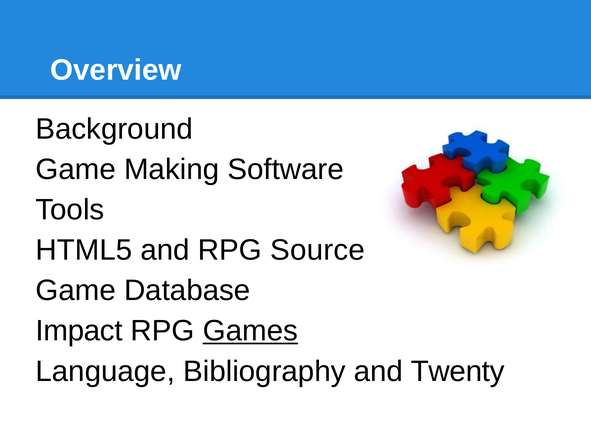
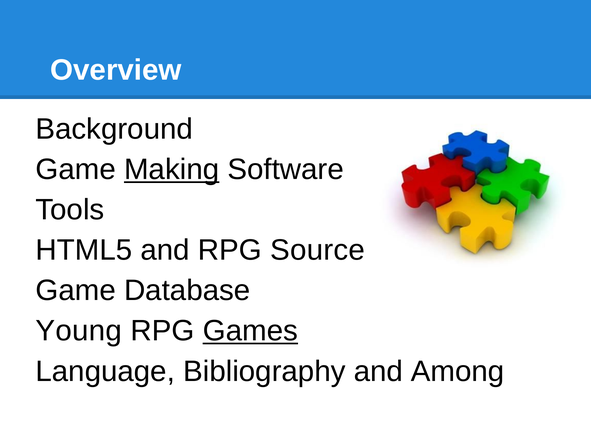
Making underline: none -> present
Impact: Impact -> Young
Twenty: Twenty -> Among
